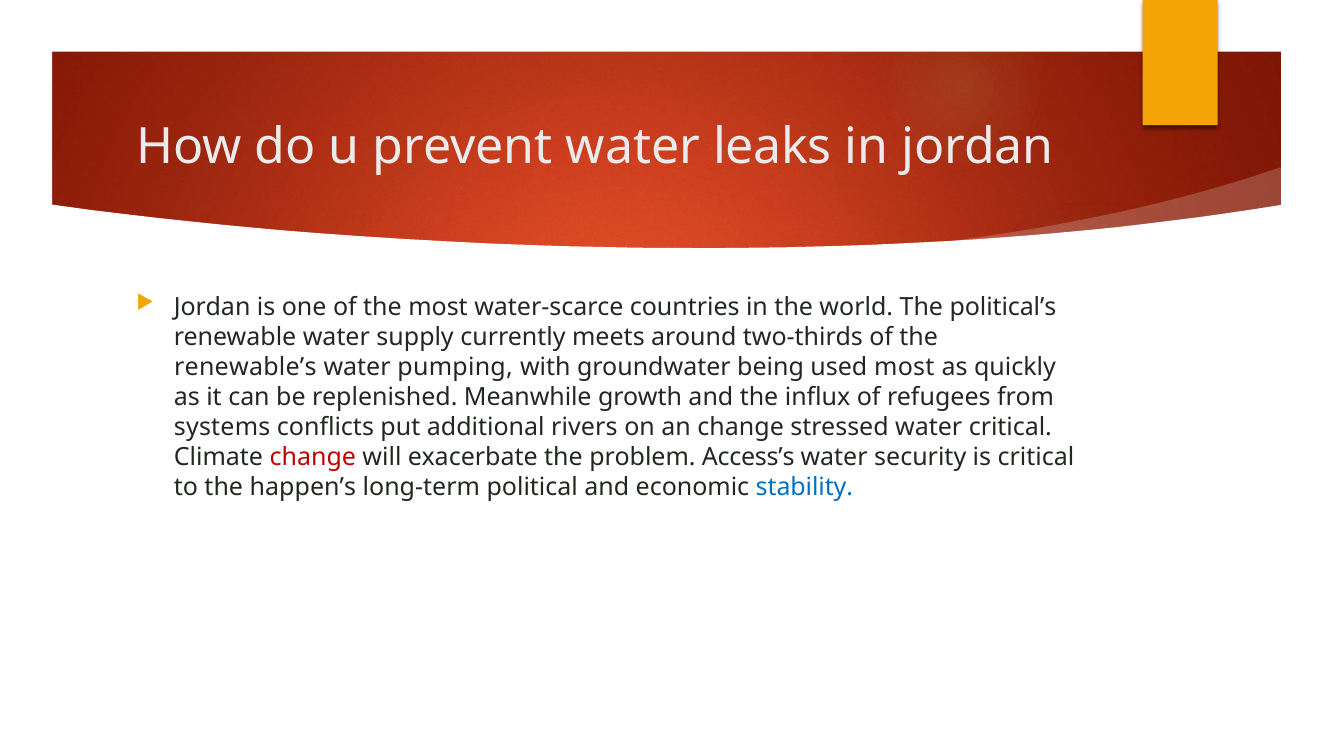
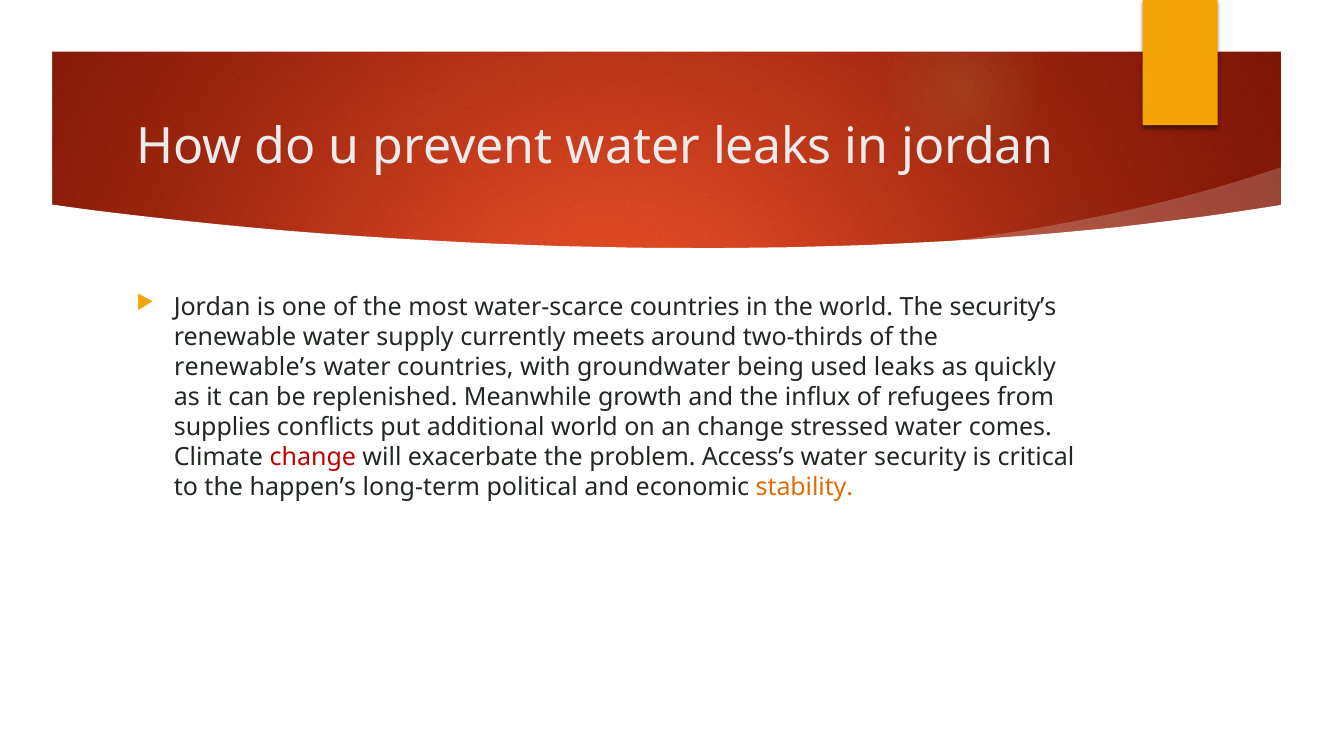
political’s: political’s -> security’s
water pumping: pumping -> countries
used most: most -> leaks
systems: systems -> supplies
additional rivers: rivers -> world
water critical: critical -> comes
stability colour: blue -> orange
